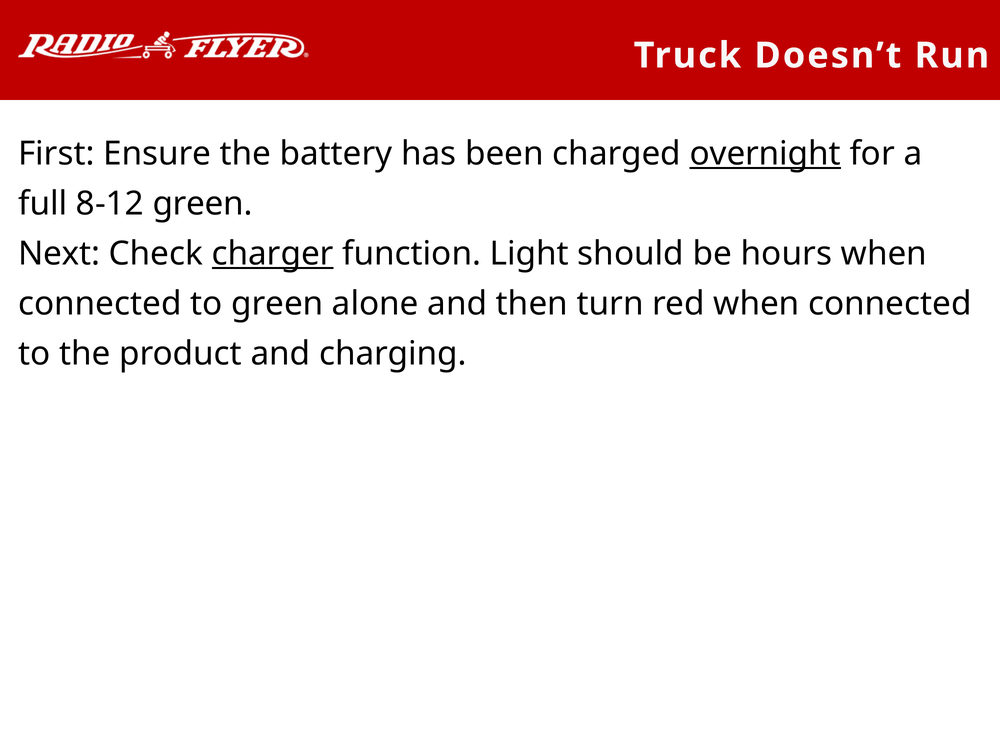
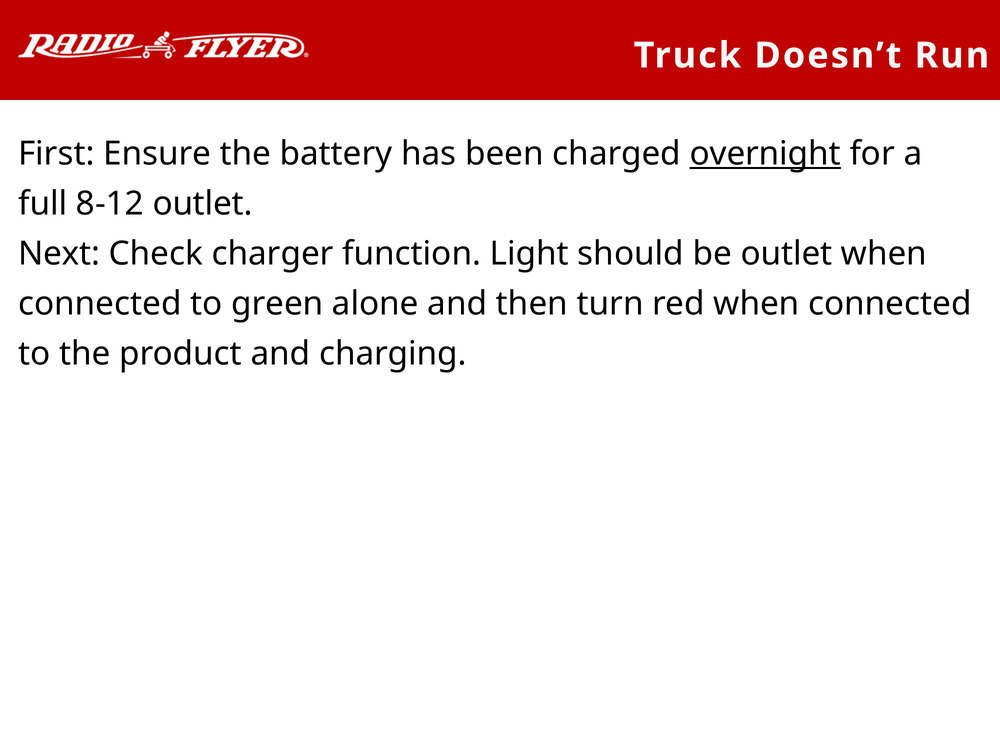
8-12 green: green -> outlet
charger underline: present -> none
be hours: hours -> outlet
